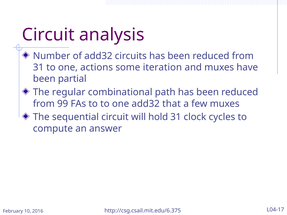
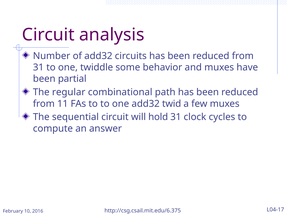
actions: actions -> twiddle
iteration: iteration -> behavior
99: 99 -> 11
that: that -> twid
